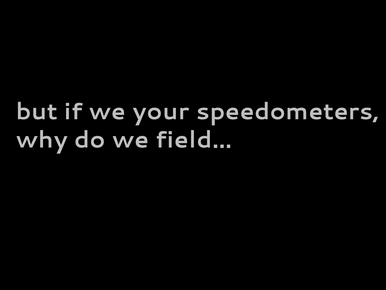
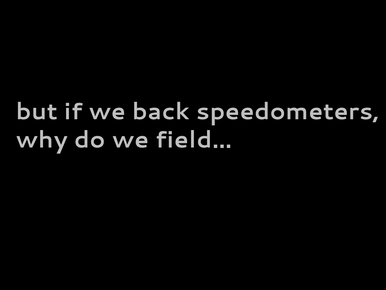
your: your -> back
